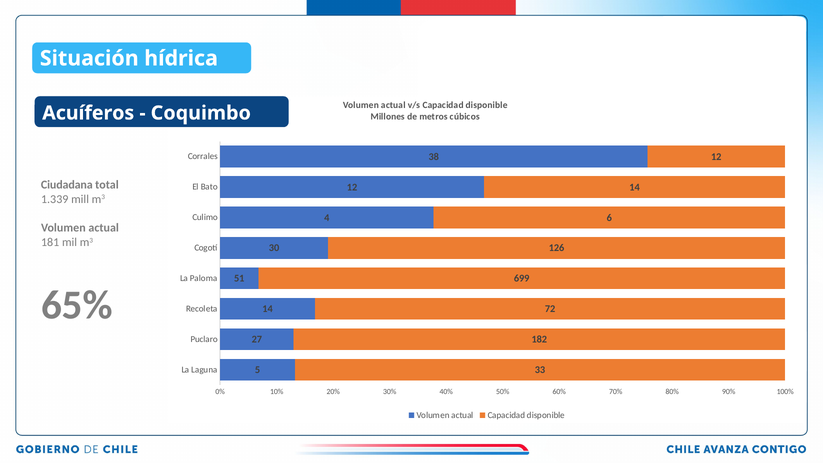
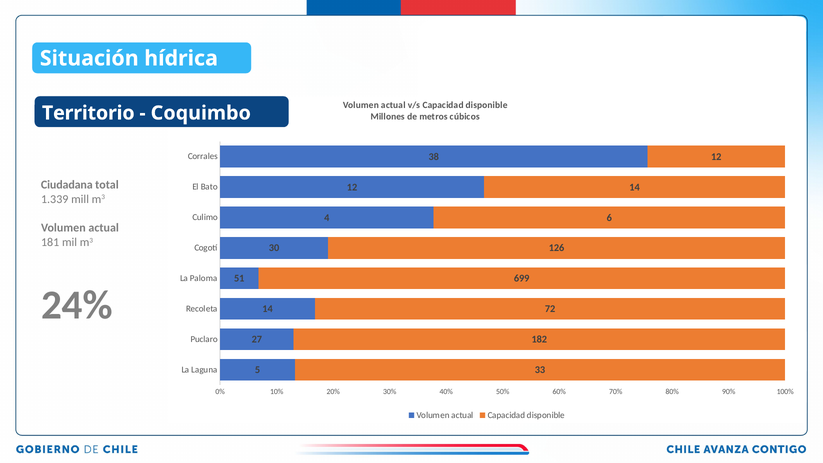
Acuíferos: Acuíferos -> Territorio
65%: 65% -> 24%
